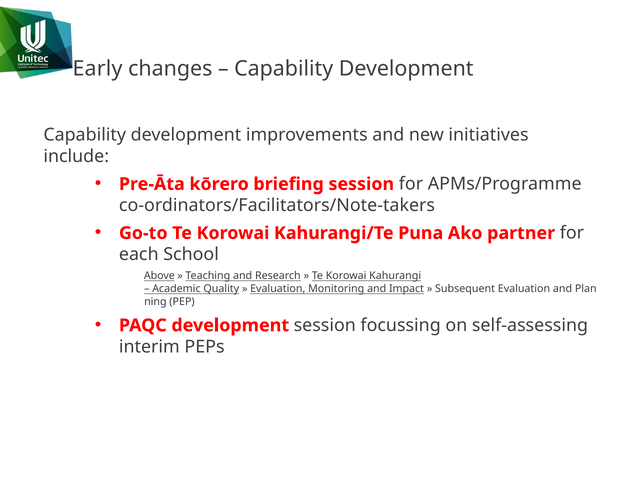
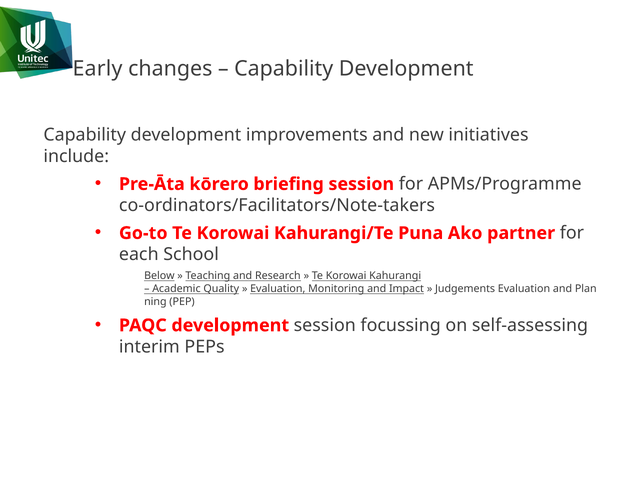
Above: Above -> Below
Subsequent: Subsequent -> Judgements
